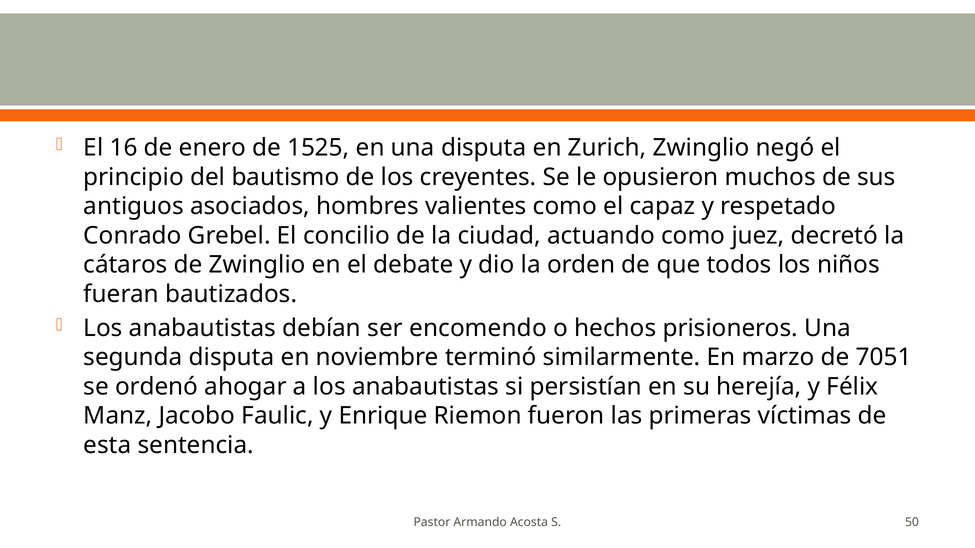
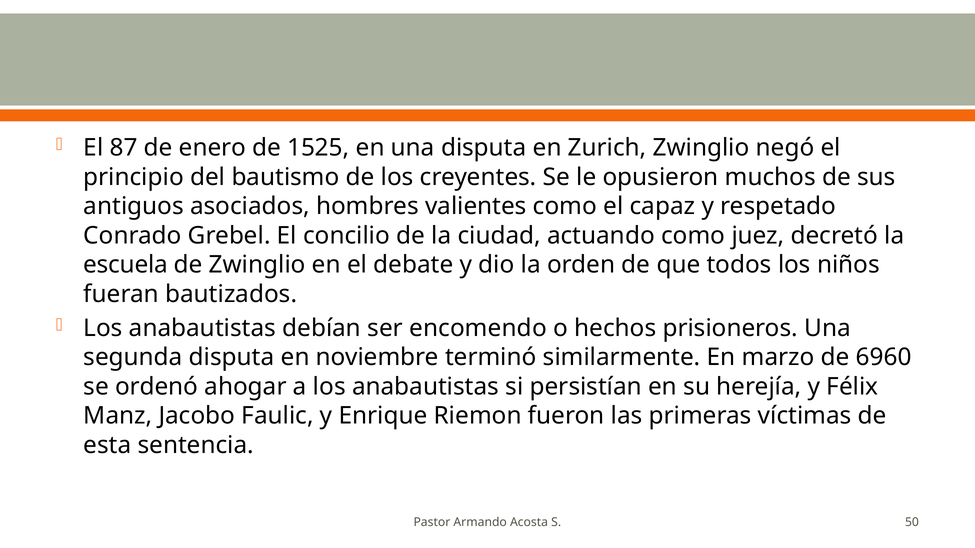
16: 16 -> 87
cátaros: cátaros -> escuela
7051: 7051 -> 6960
